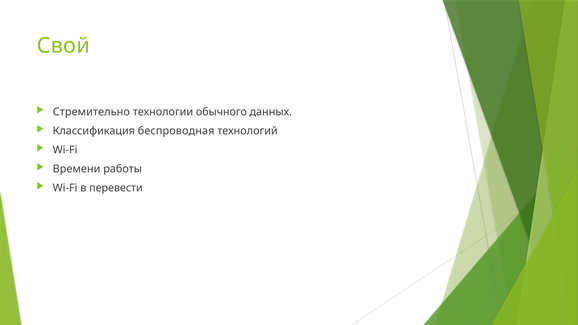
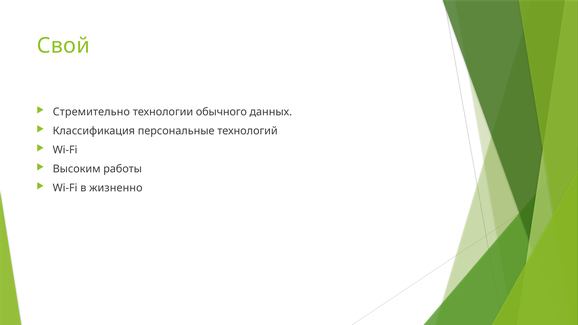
беспроводная: беспроводная -> персональные
Времени: Времени -> Высоким
перевести: перевести -> жизненно
